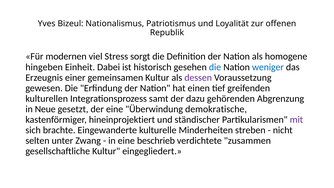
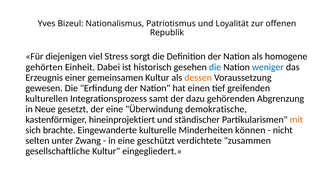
modernen: modernen -> diejenigen
hingeben: hingeben -> gehörten
dessen colour: purple -> orange
mit colour: purple -> orange
streben: streben -> können
beschrieb: beschrieb -> geschützt
